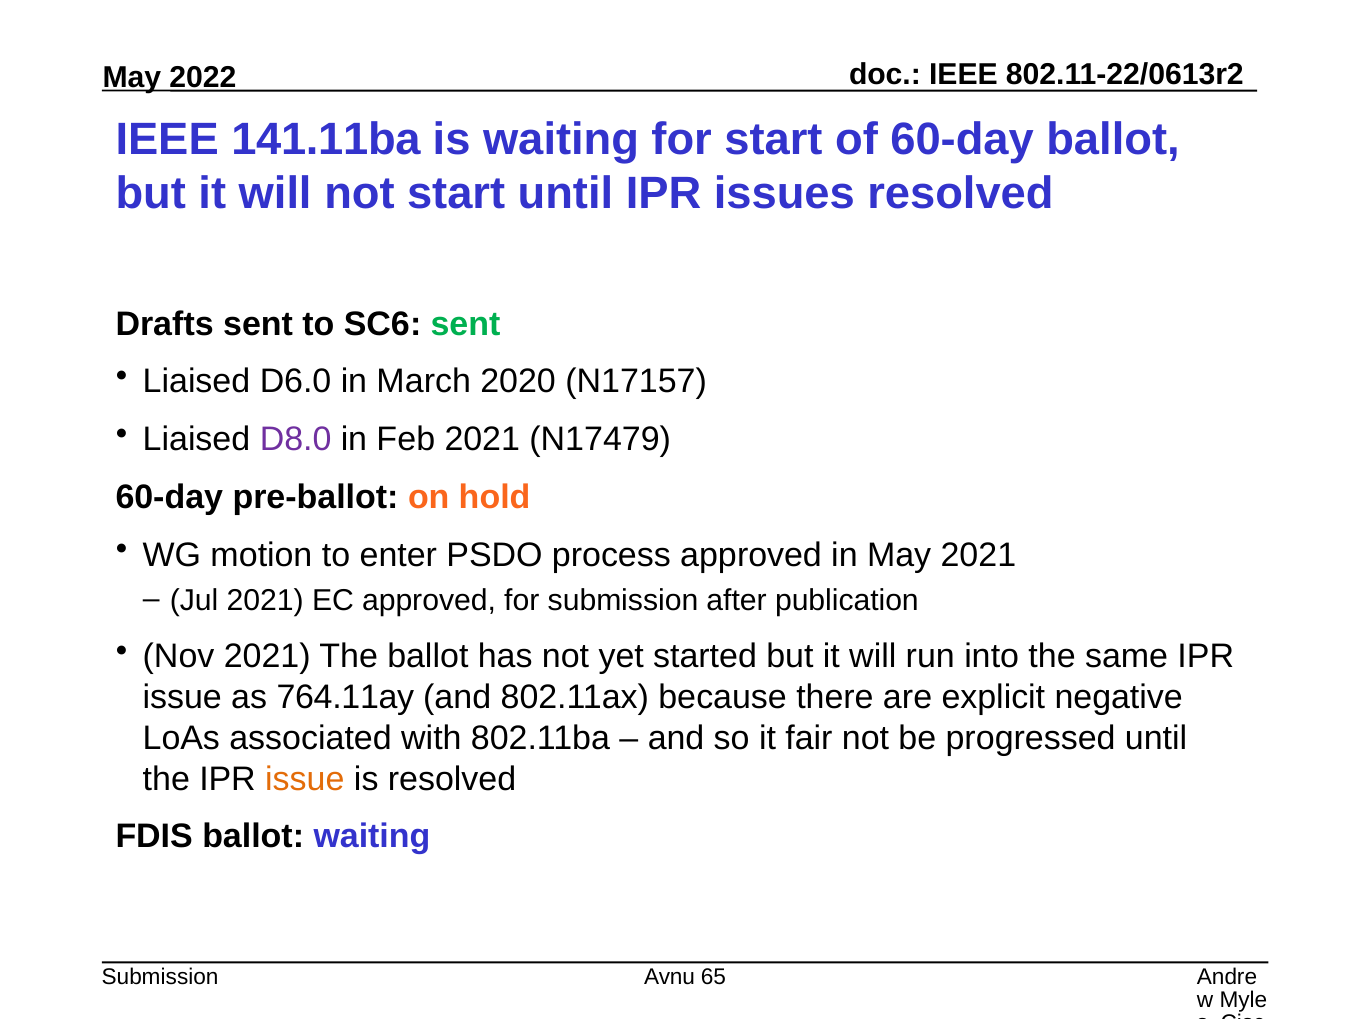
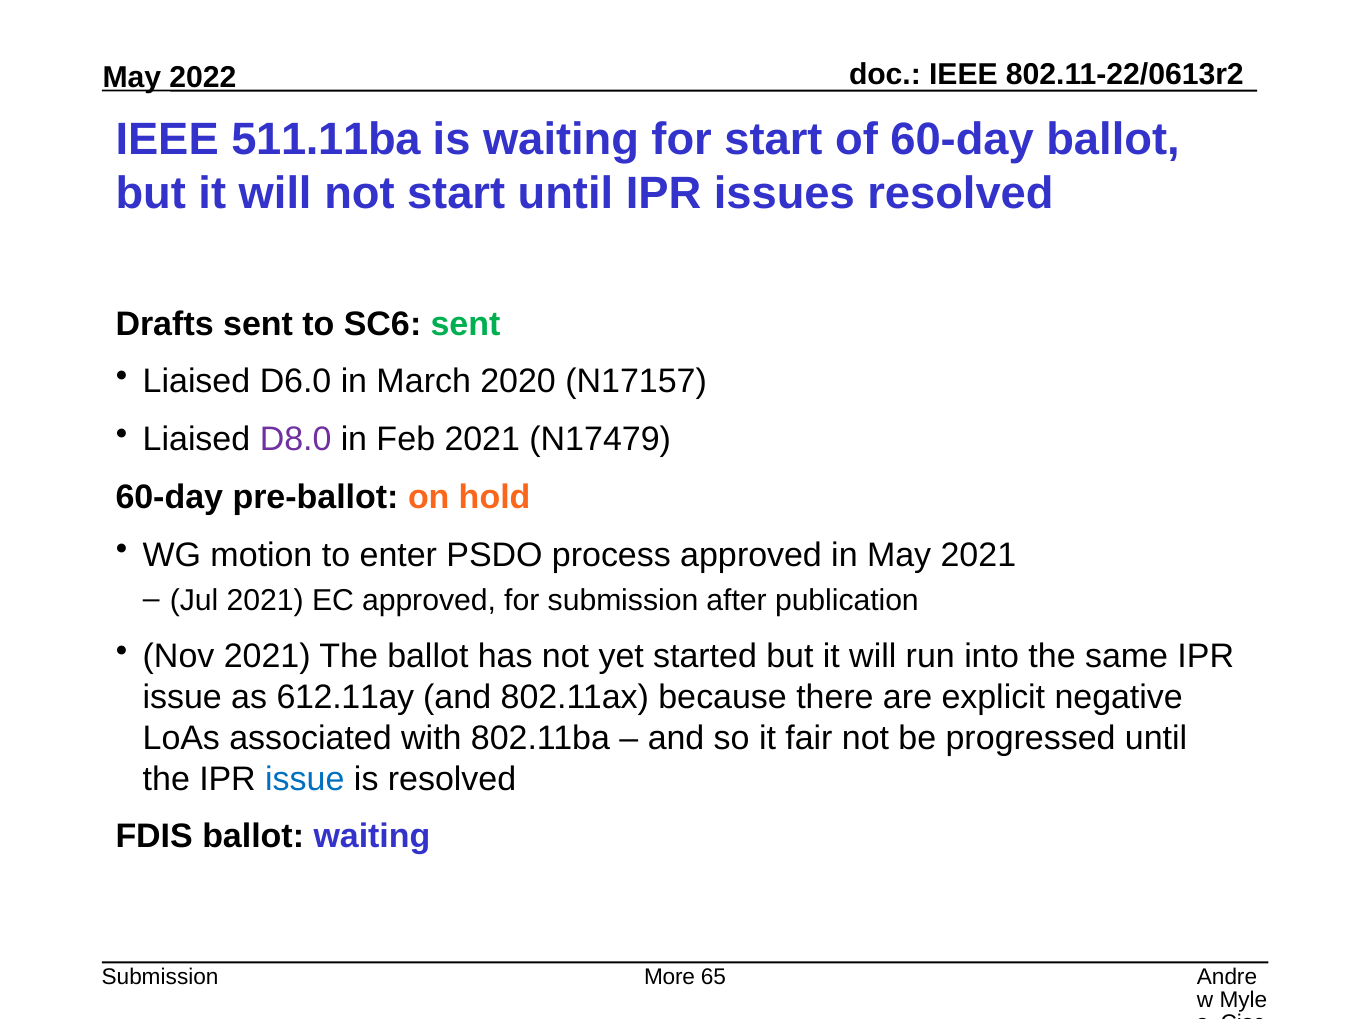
141.11ba: 141.11ba -> 511.11ba
764.11ay: 764.11ay -> 612.11ay
issue at (305, 779) colour: orange -> blue
Avnu: Avnu -> More
